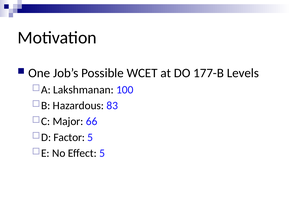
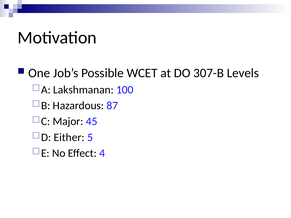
177-B: 177-B -> 307-B
83: 83 -> 87
66: 66 -> 45
Factor: Factor -> Either
Effect 5: 5 -> 4
